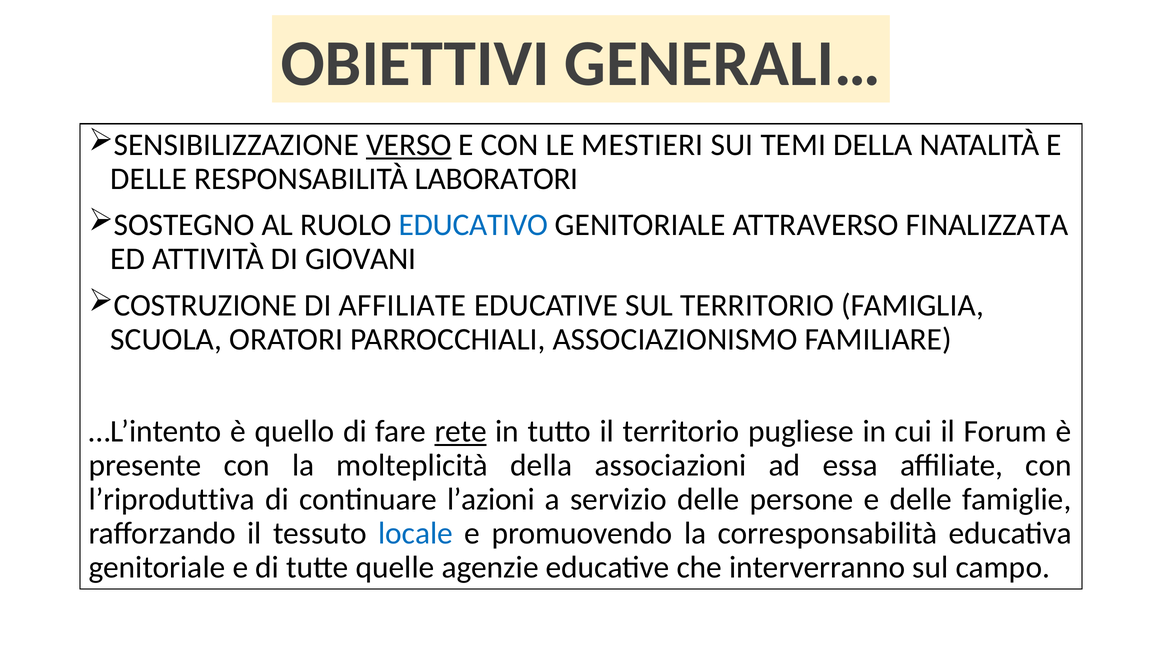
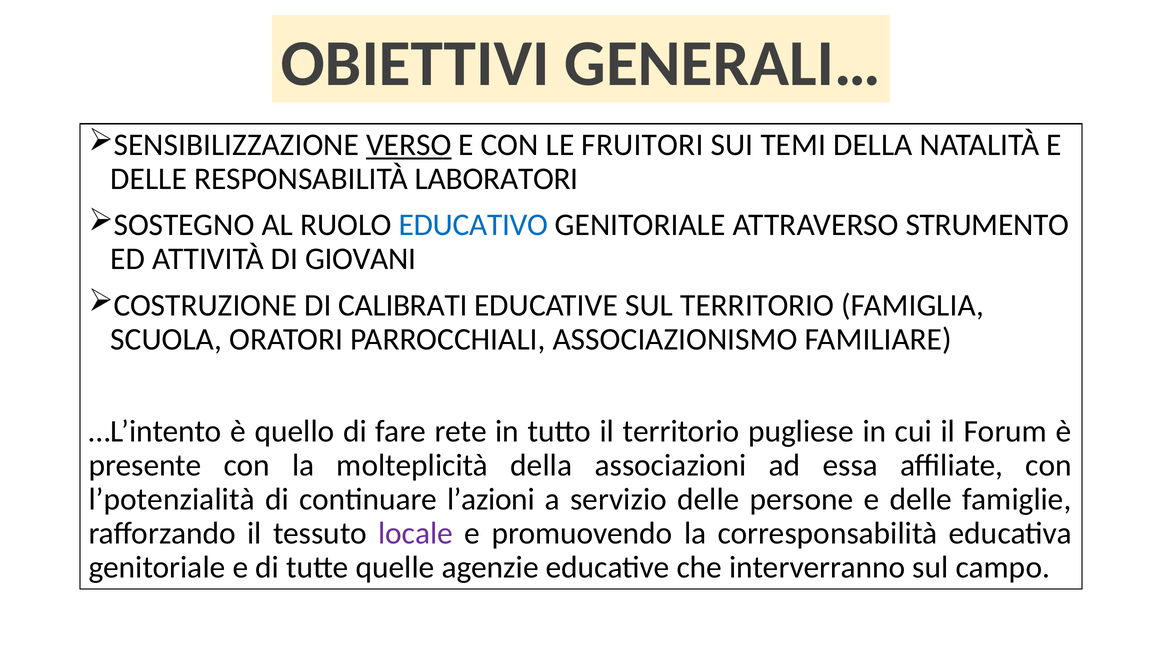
MESTIERI: MESTIERI -> FRUITORI
FINALIZZATA: FINALIZZATA -> STRUMENTO
DI AFFILIATE: AFFILIATE -> CALIBRATI
rete underline: present -> none
l’riproduttiva: l’riproduttiva -> l’potenzialità
locale colour: blue -> purple
